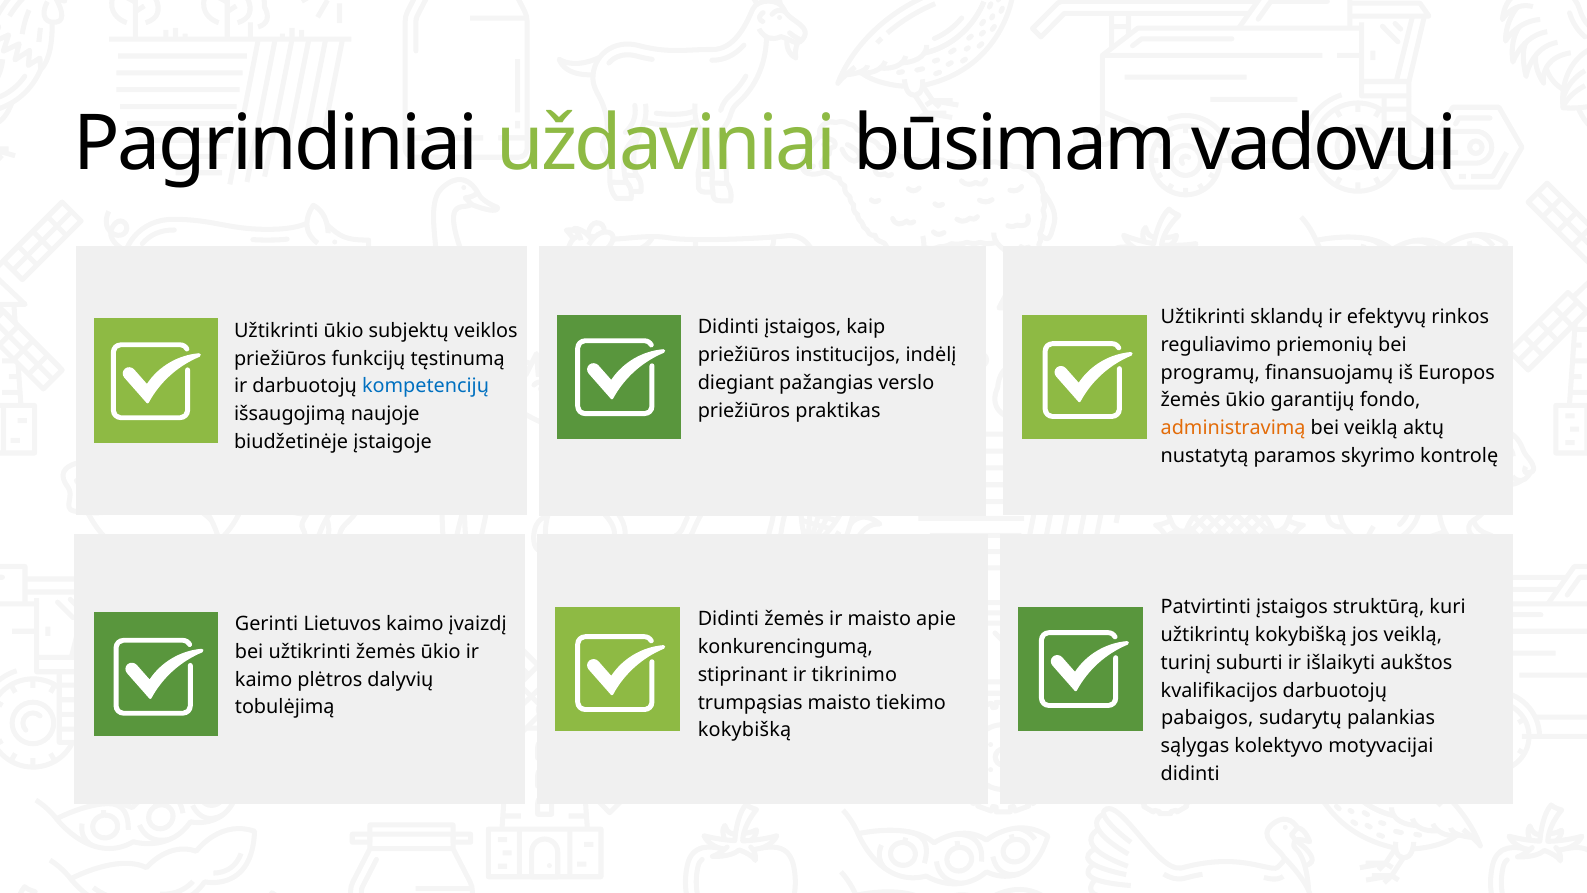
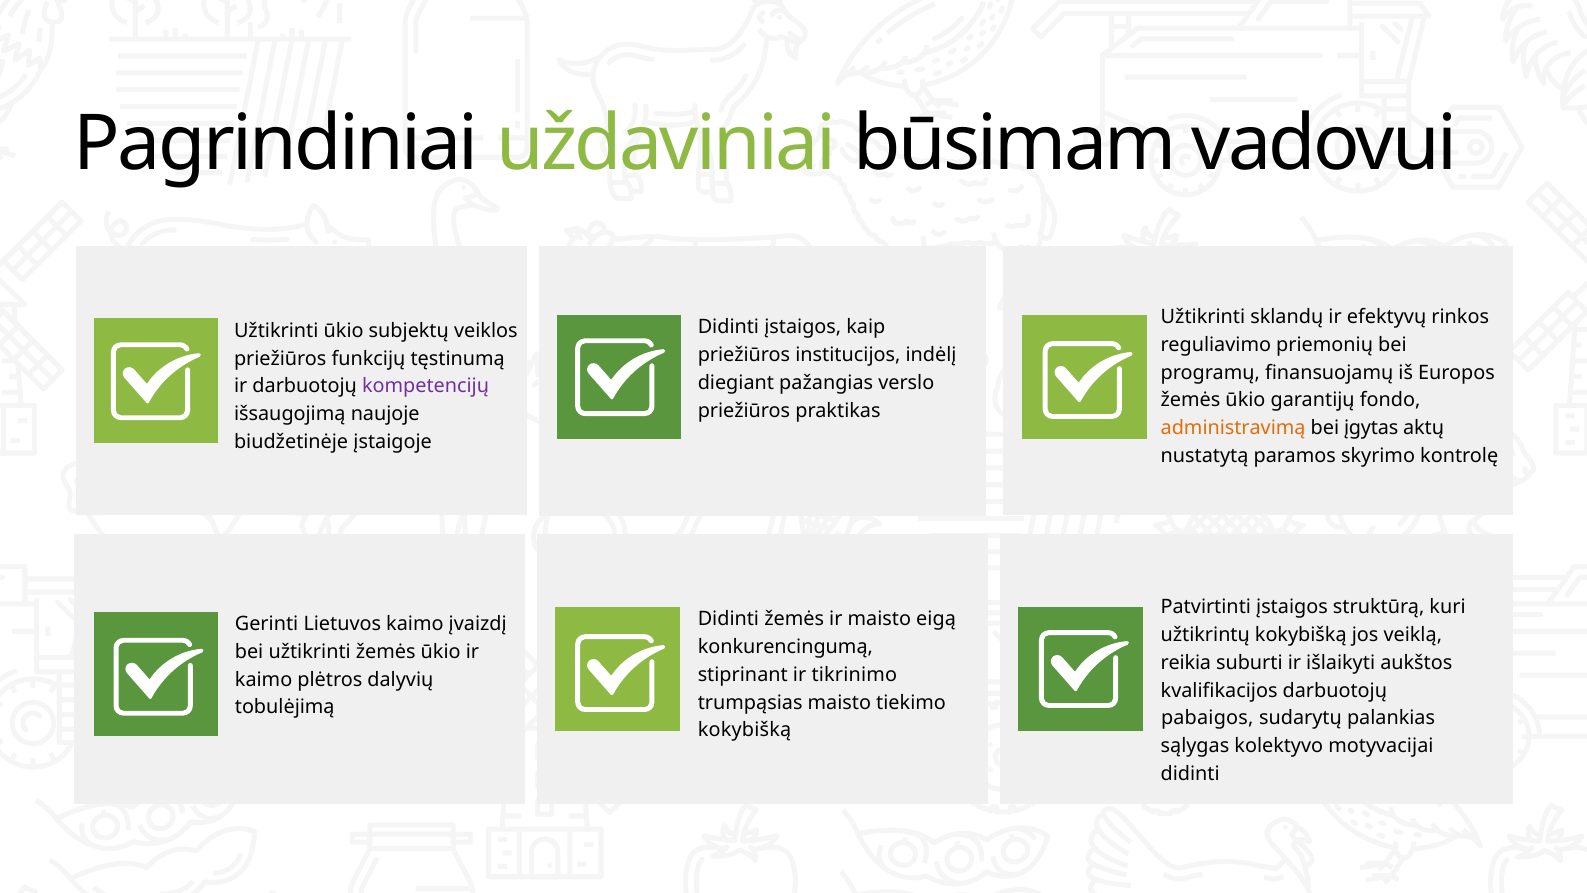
kompetencijų colour: blue -> purple
bei veiklą: veiklą -> įgytas
apie: apie -> eigą
turinį: turinį -> reikia
